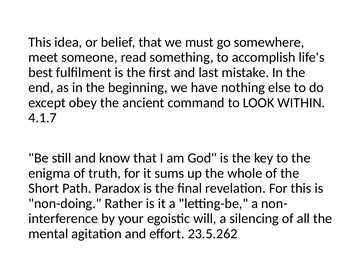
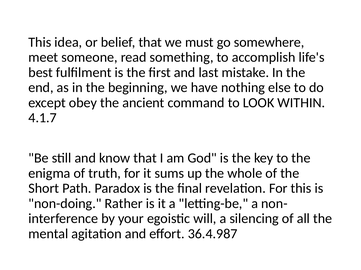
23.5.262: 23.5.262 -> 36.4.987
